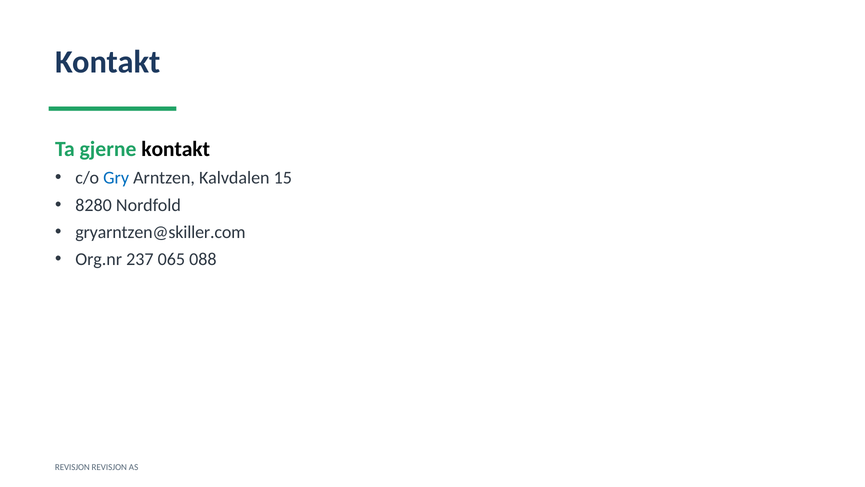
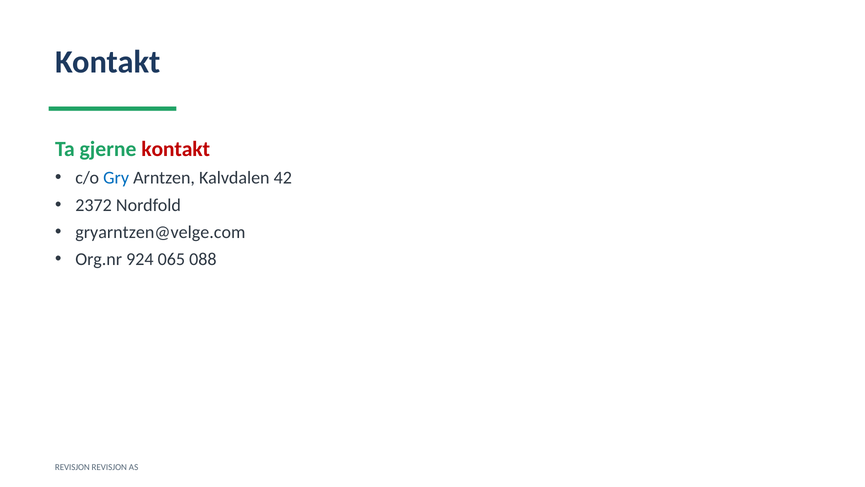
kontakt at (176, 149) colour: black -> red
15: 15 -> 42
8280: 8280 -> 2372
gryarntzen@skiller.com: gryarntzen@skiller.com -> gryarntzen@velge.com
237: 237 -> 924
